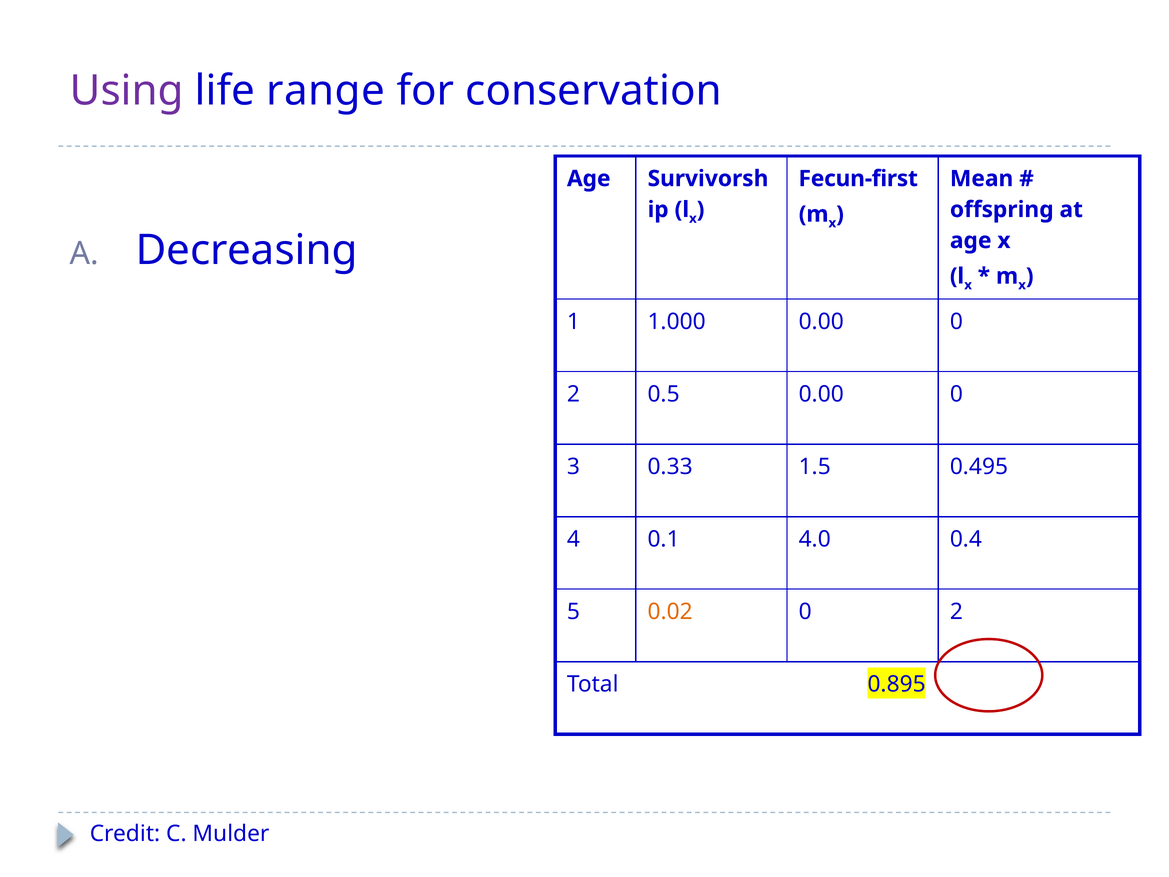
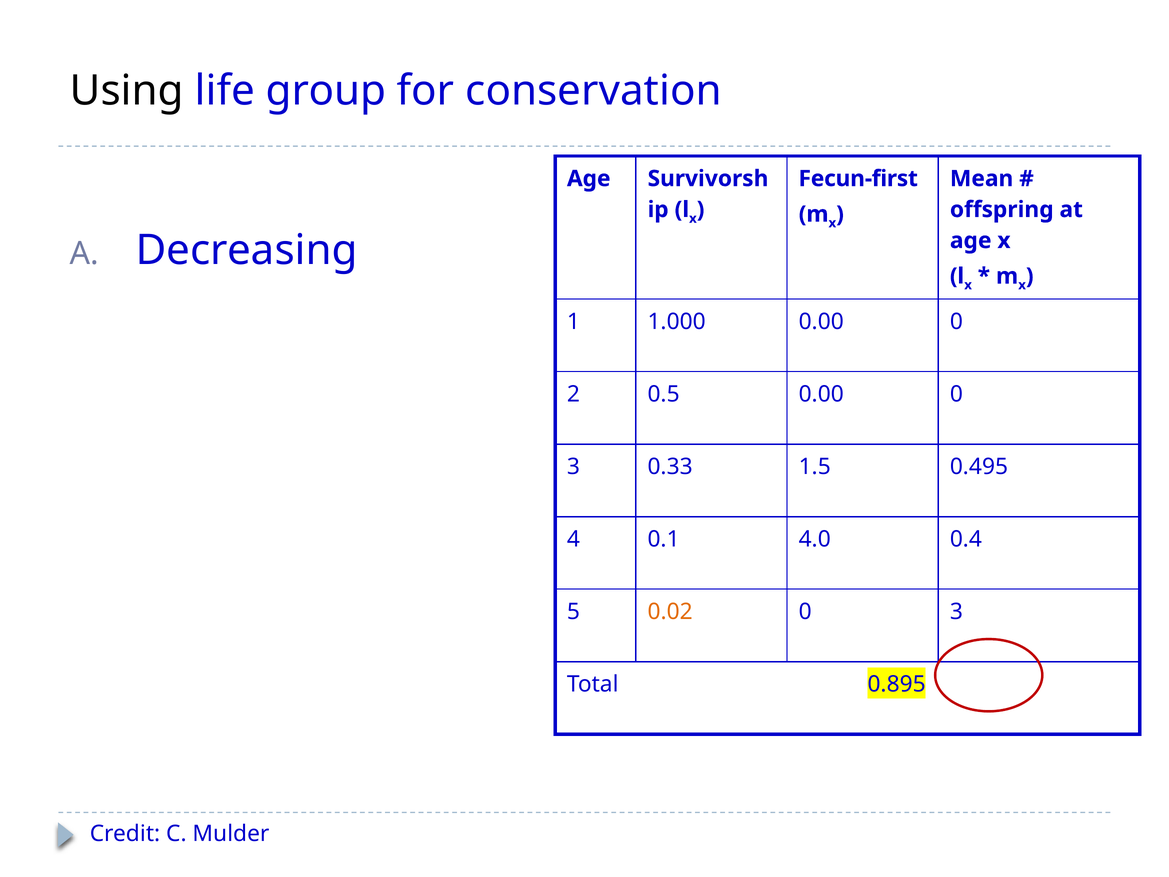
Using colour: purple -> black
range: range -> group
2 at (956, 612): 2 -> 3
